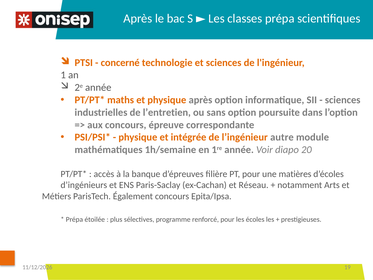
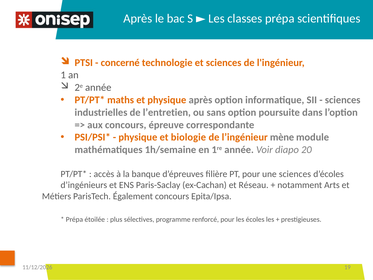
intégrée: intégrée -> biologie
autre: autre -> mène
une matières: matières -> sciences
